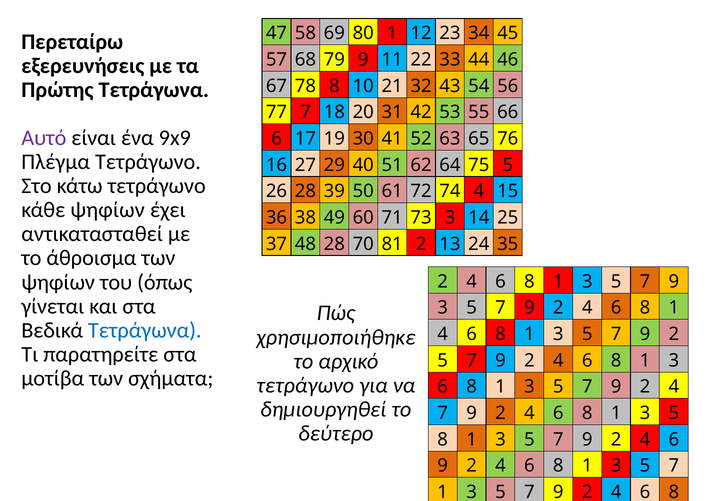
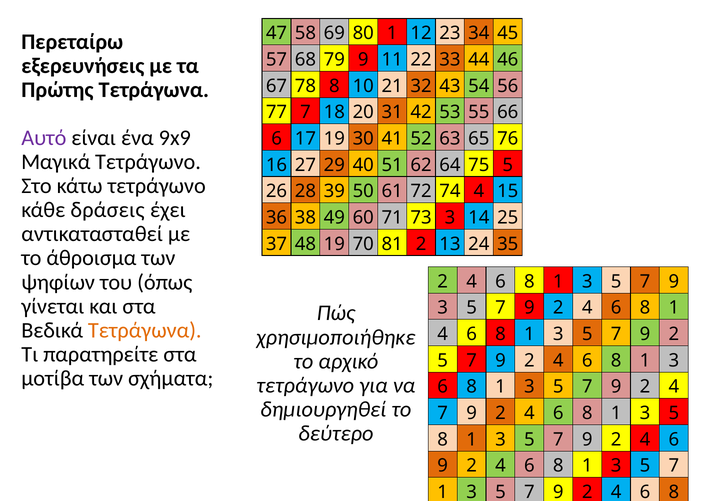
Πλέγμα: Πλέγμα -> Μαγικά
κάθε ψηφίων: ψηφίων -> δράσεις
48 28: 28 -> 19
Τετράγωνα at (145, 330) colour: blue -> orange
